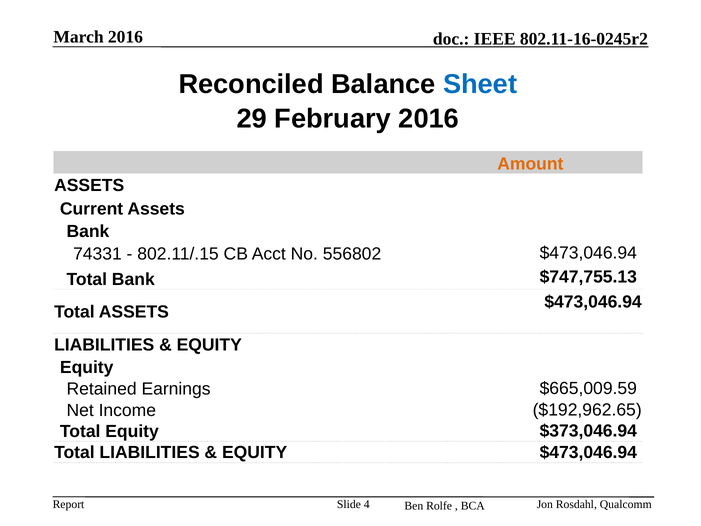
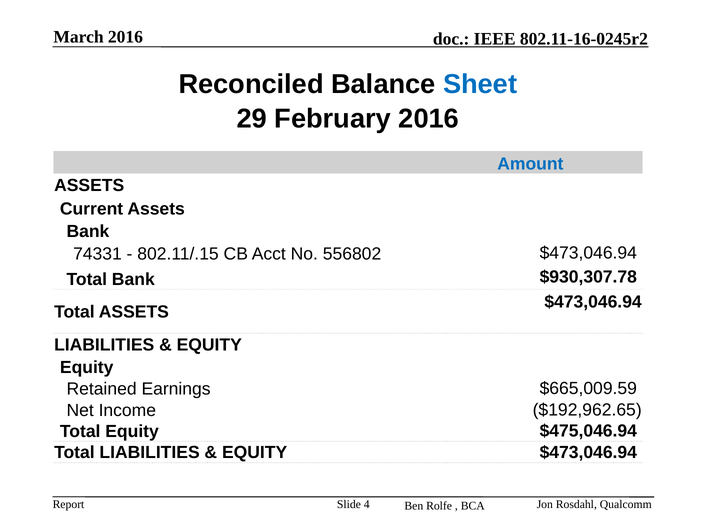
Amount colour: orange -> blue
$747,755.13: $747,755.13 -> $930,307.78
$373,046.94: $373,046.94 -> $475,046.94
